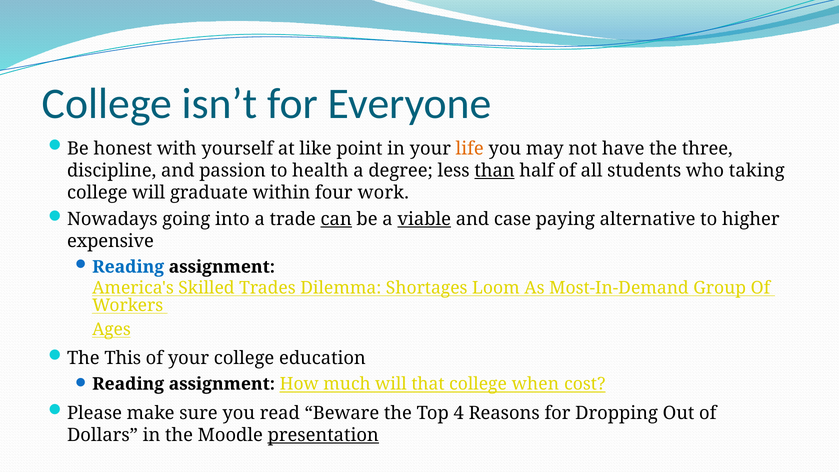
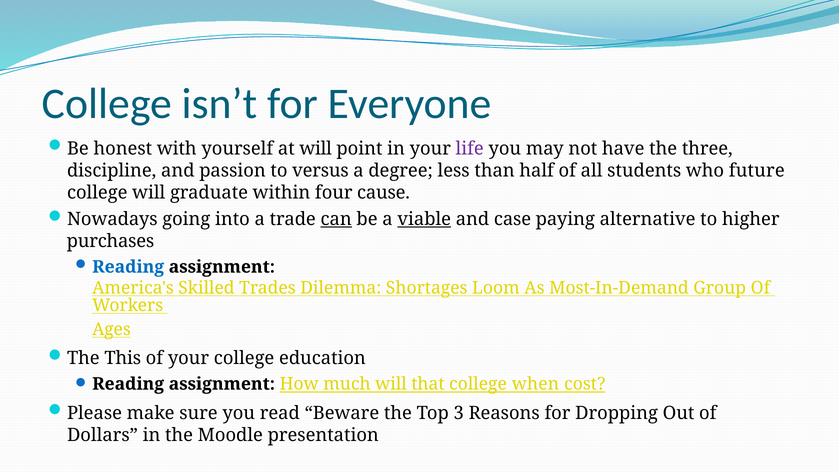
at like: like -> will
life colour: orange -> purple
health: health -> versus
than underline: present -> none
taking: taking -> future
work: work -> cause
expensive: expensive -> purchases
4: 4 -> 3
presentation underline: present -> none
